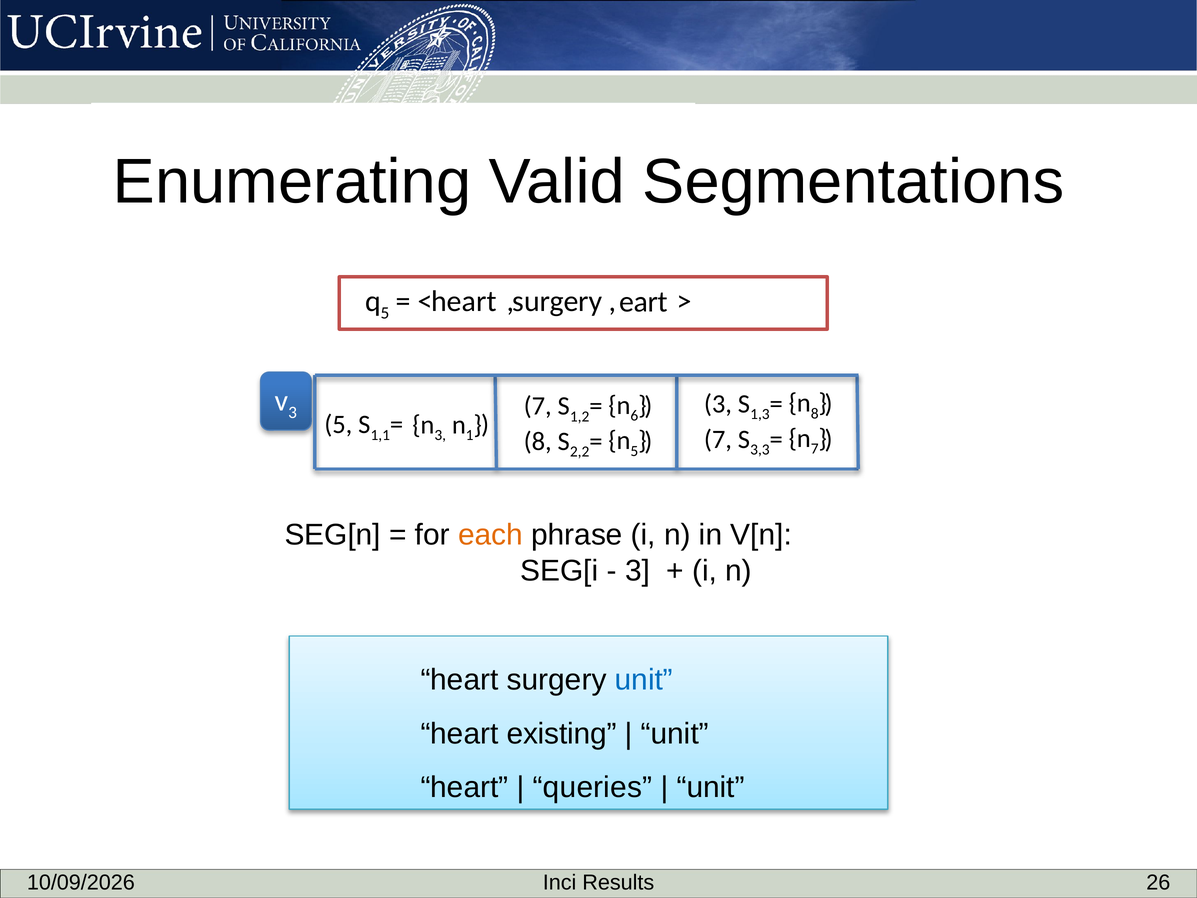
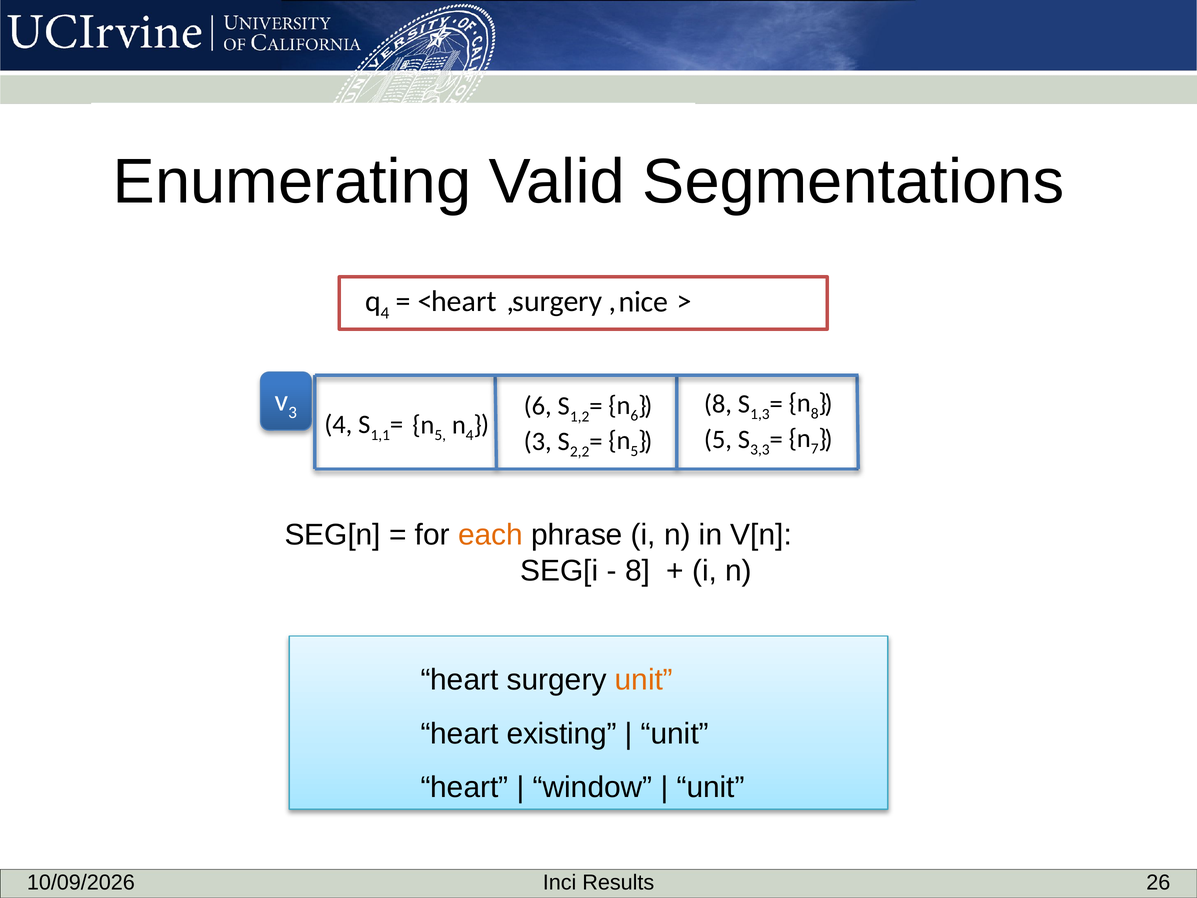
eart: eart -> nice
5 at (385, 313): 5 -> 4
3 5: 5 -> 4
3 at (718, 404): 3 -> 8
7 at (538, 406): 7 -> 6
3 at (440, 435): 3 -> 5
n 1: 1 -> 4
7 at (718, 439): 7 -> 5
8 at (538, 441): 8 -> 3
3 at (637, 571): 3 -> 8
unit at (644, 680) colour: blue -> orange
queries: queries -> window
